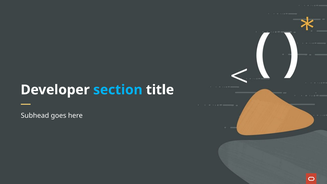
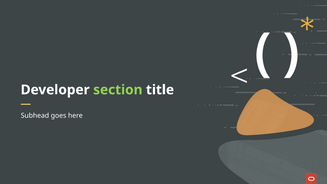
section colour: light blue -> light green
